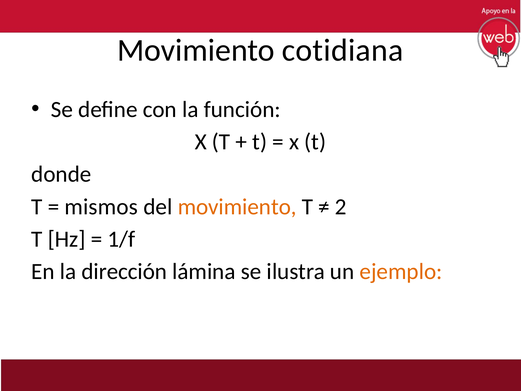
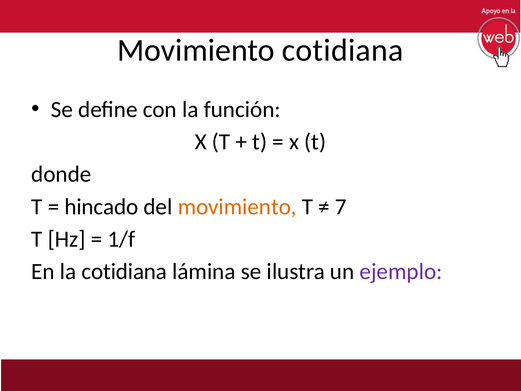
mismos: mismos -> hincado
2: 2 -> 7
la dirección: dirección -> cotidiana
ejemplo colour: orange -> purple
